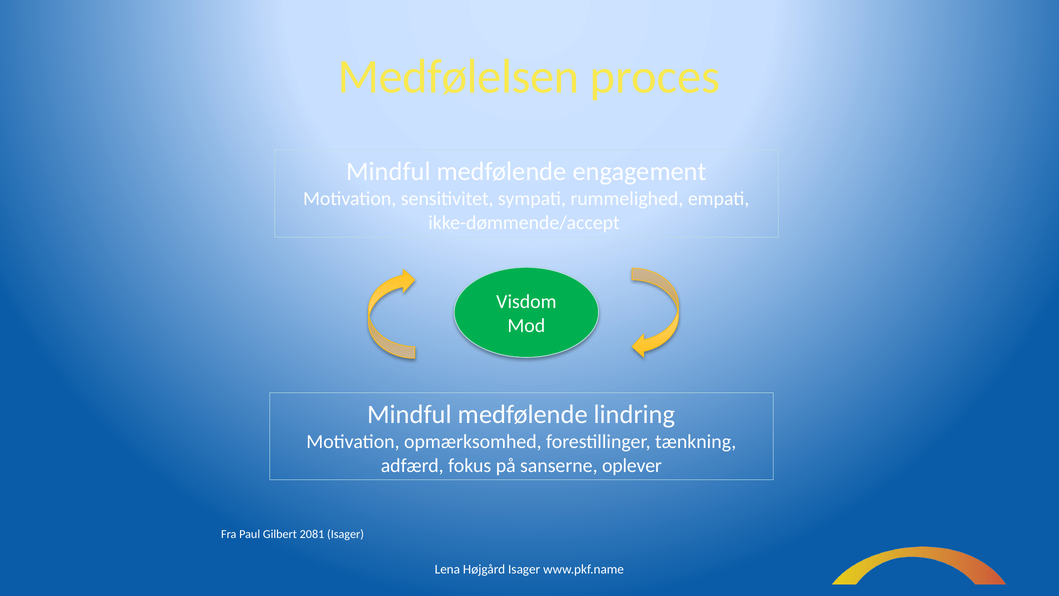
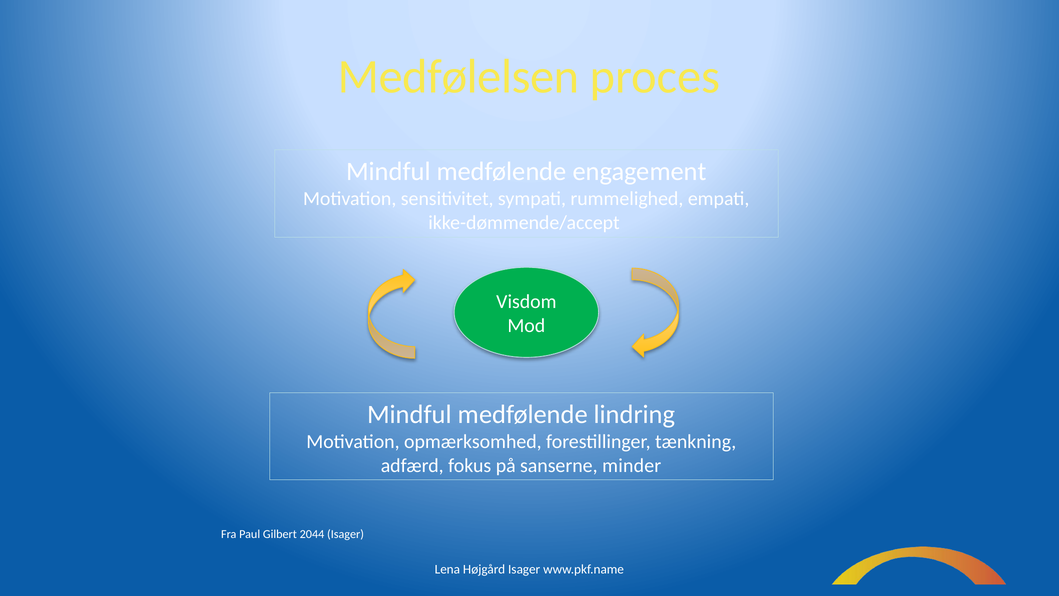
oplever: oplever -> minder
2081: 2081 -> 2044
